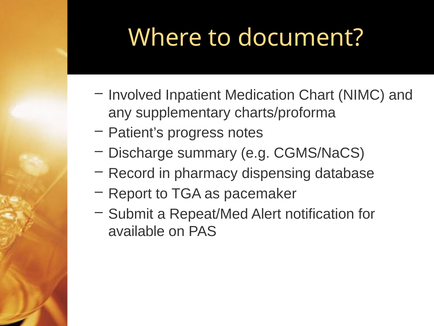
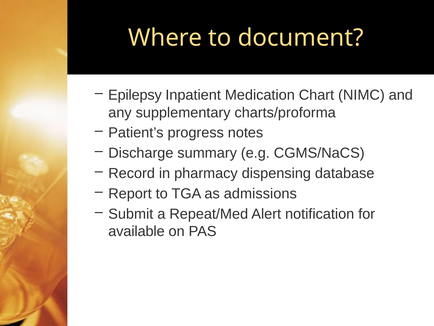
Involved: Involved -> Epilepsy
pacemaker: pacemaker -> admissions
